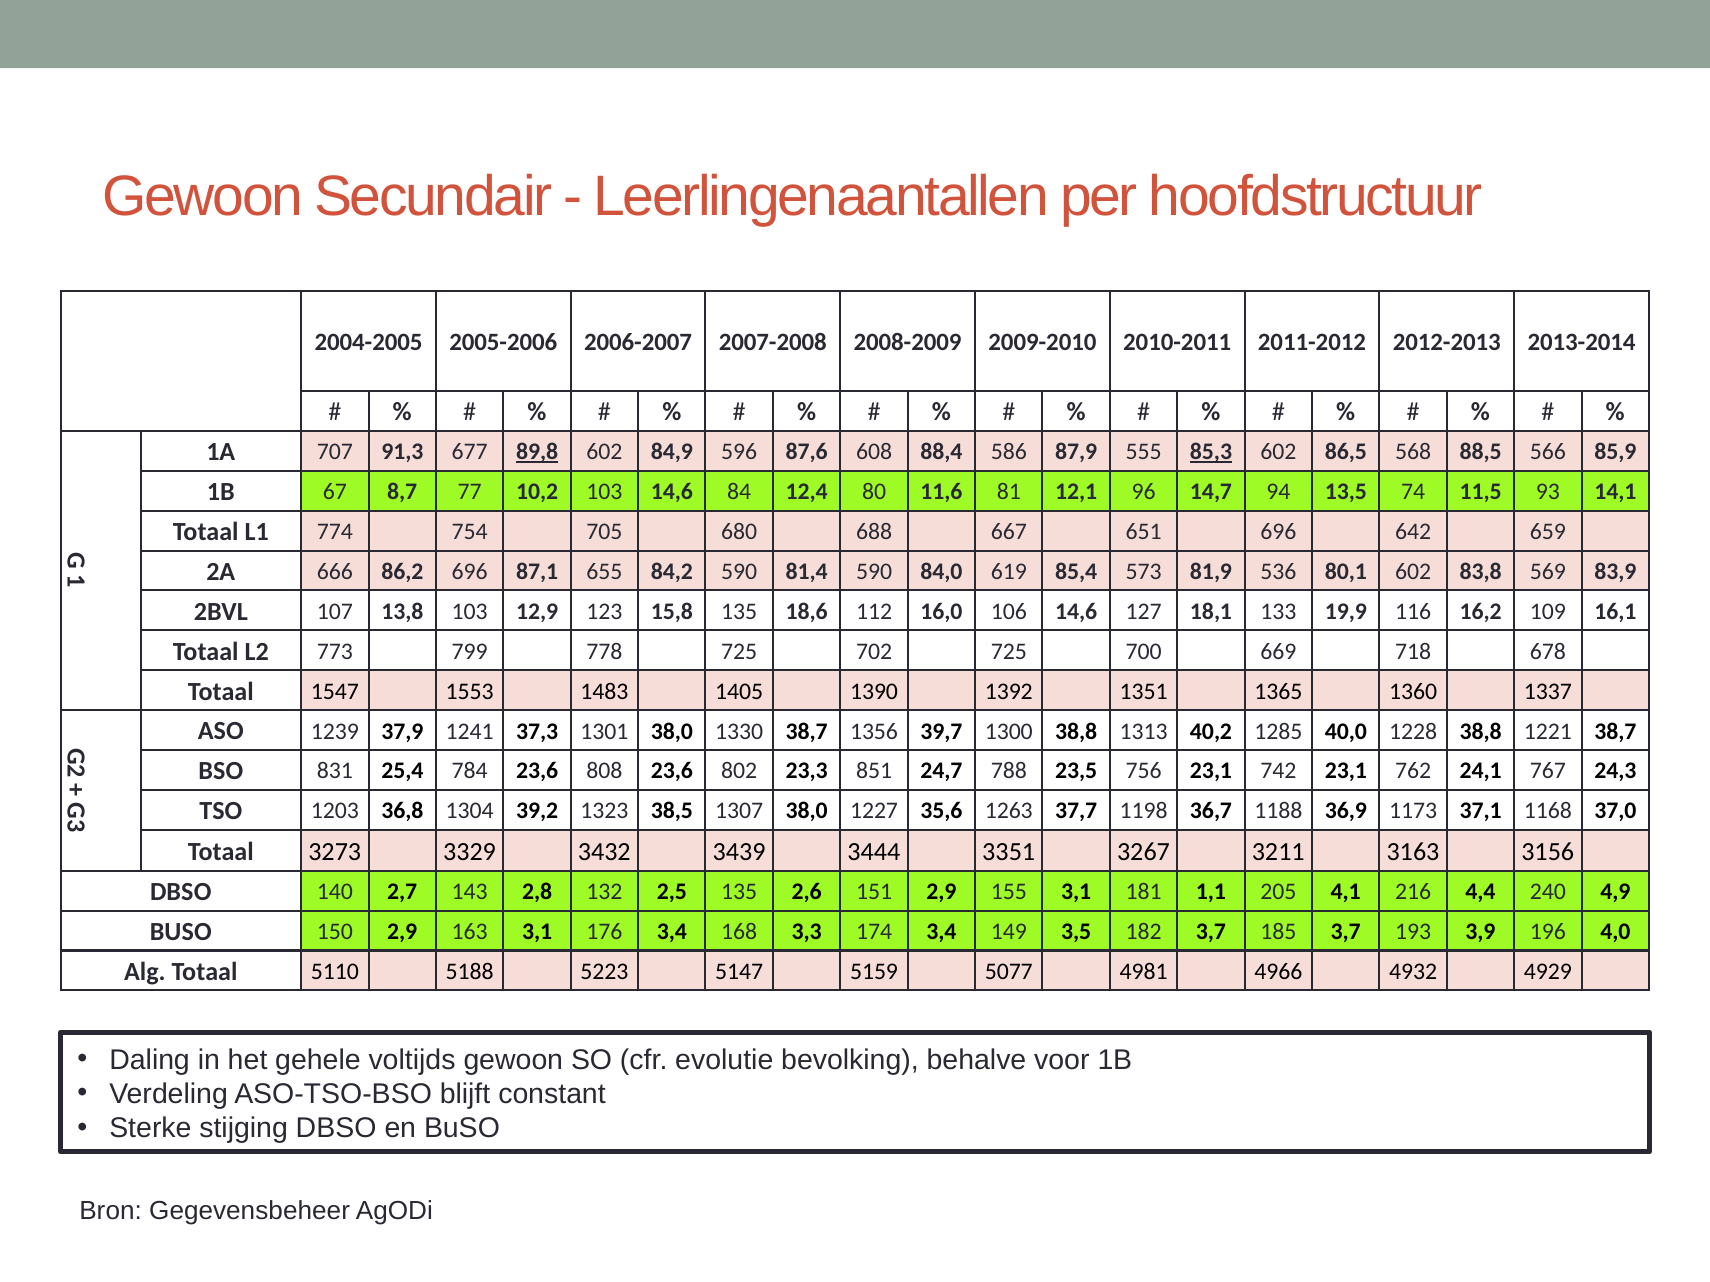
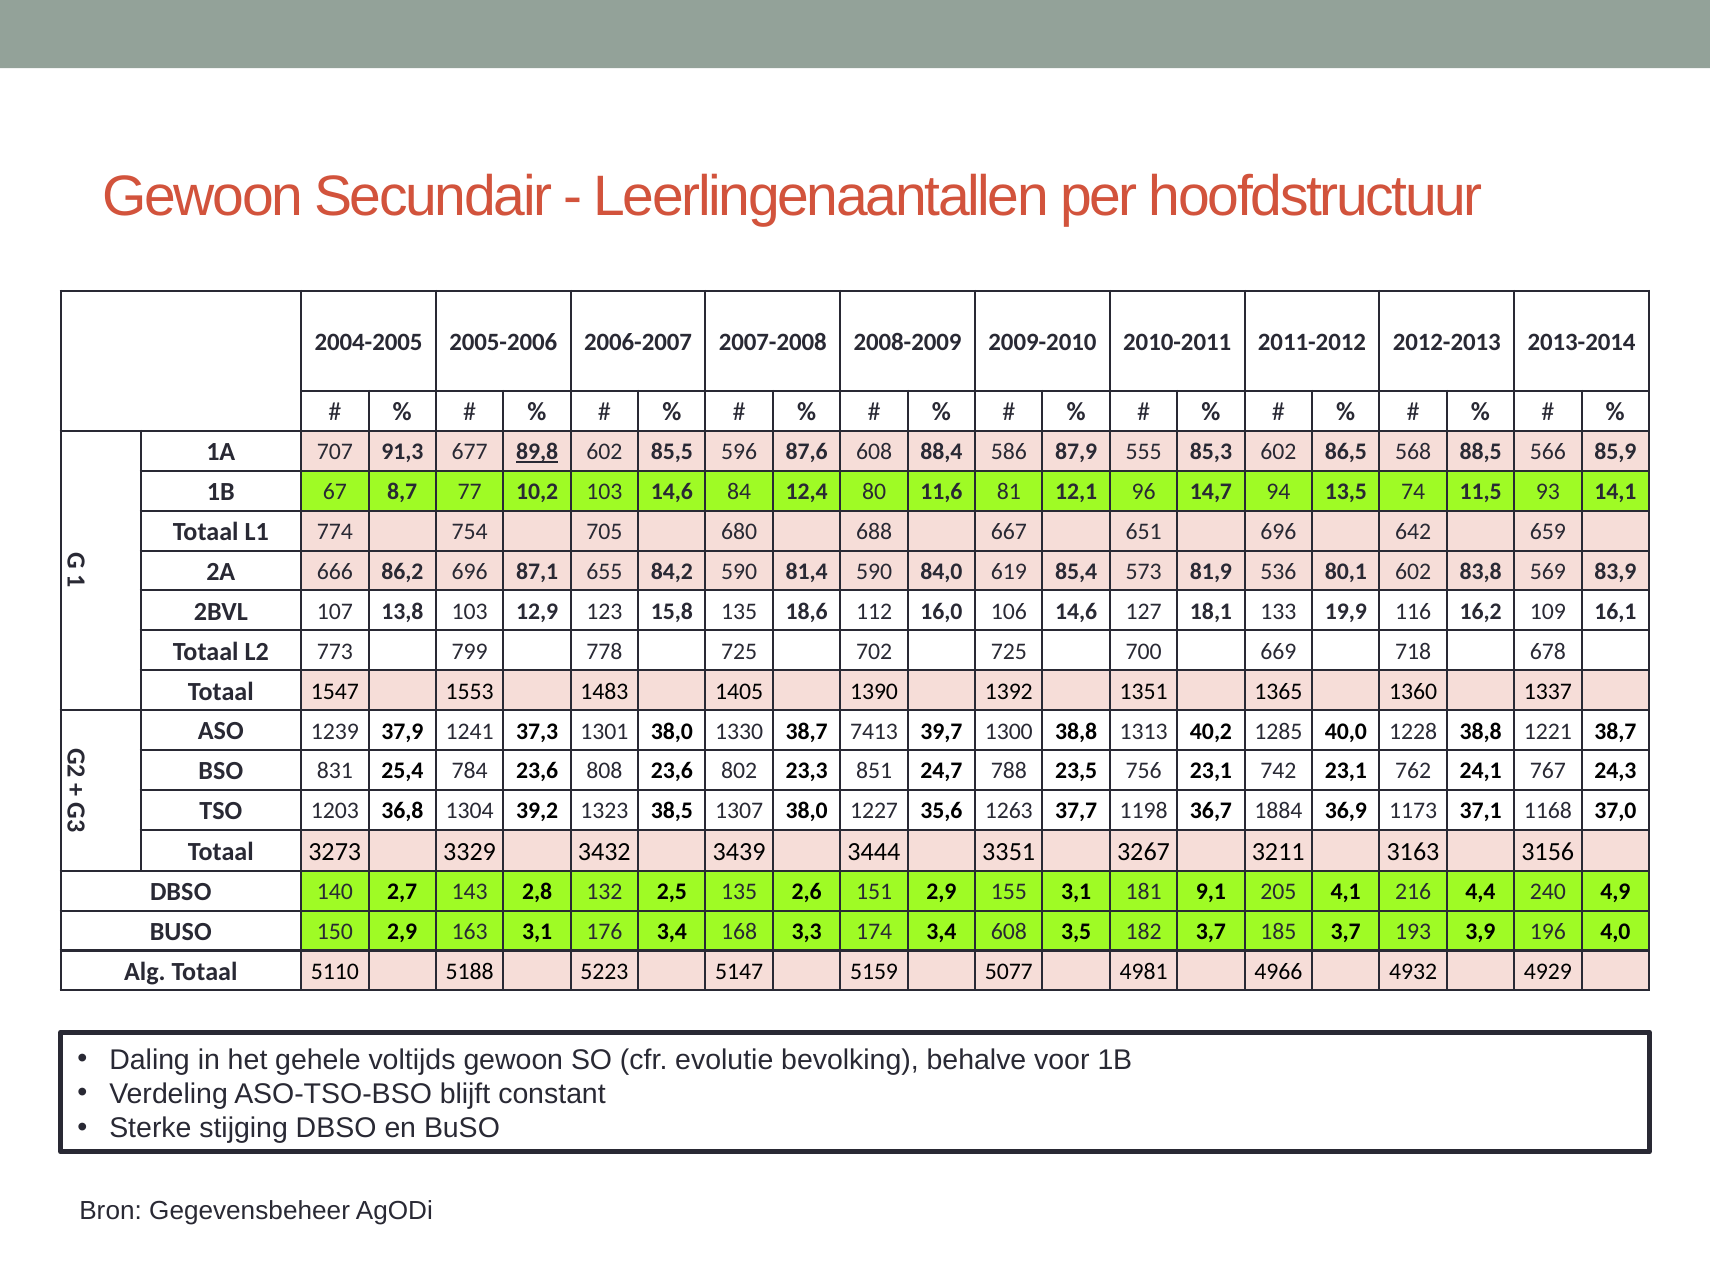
84,9: 84,9 -> 85,5
85,3 underline: present -> none
1356: 1356 -> 7413
1188: 1188 -> 1884
1,1: 1,1 -> 9,1
3,4 149: 149 -> 608
